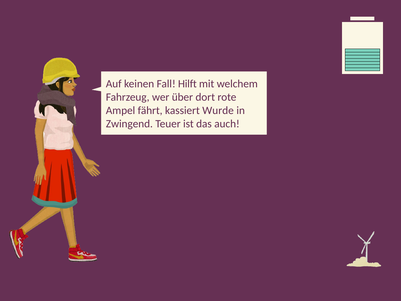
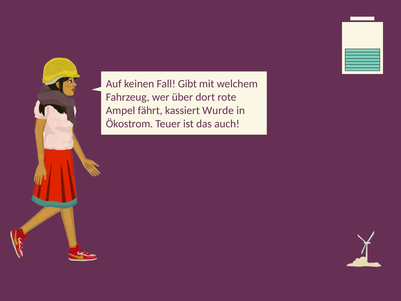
Hilft: Hilft -> Gibt
Zwingend: Zwingend -> Ökostrom
